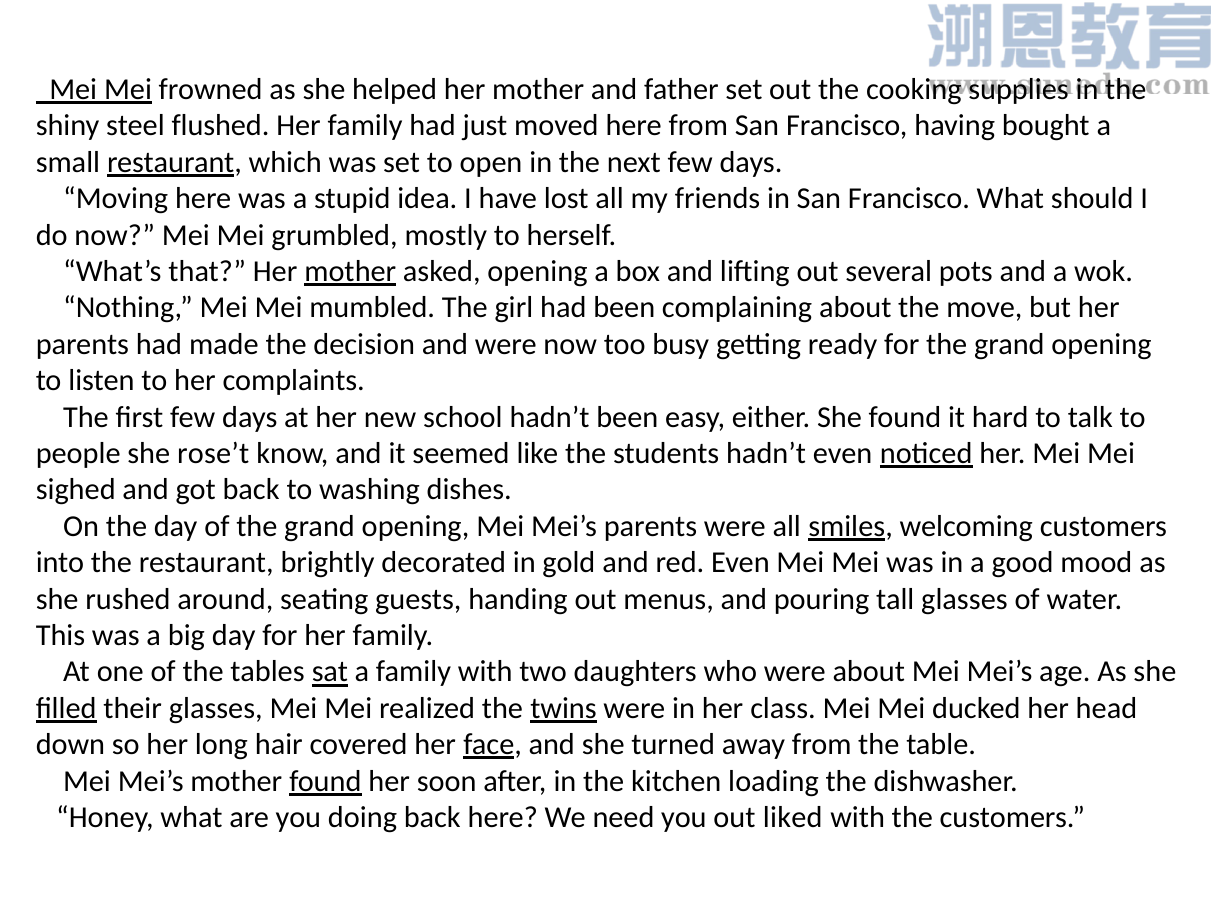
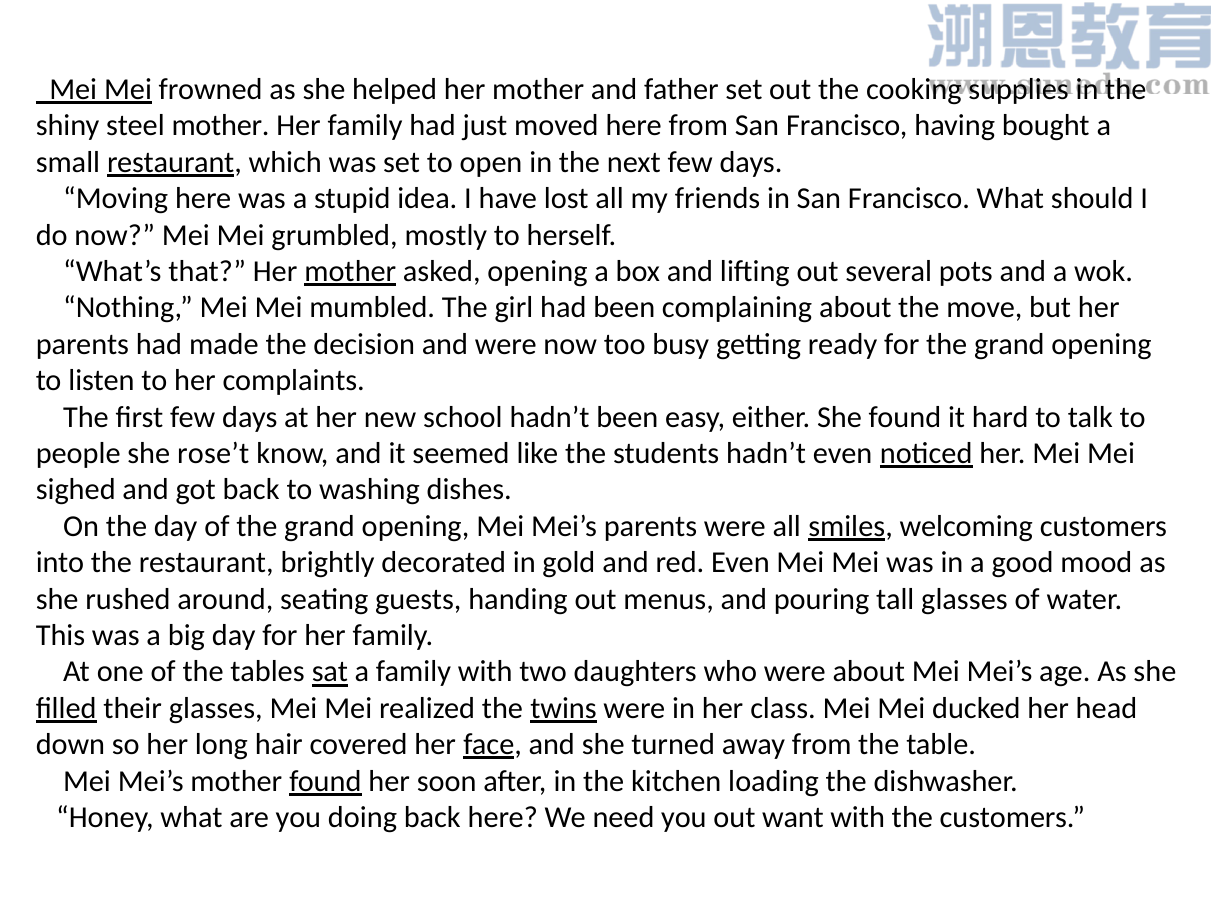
steel flushed: flushed -> mother
liked: liked -> want
